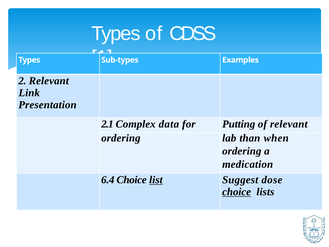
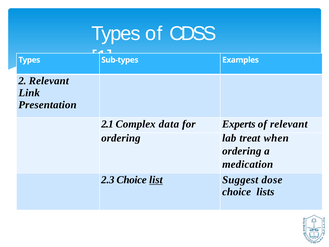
Putting: Putting -> Experts
than: than -> treat
6.4: 6.4 -> 2.3
choice at (237, 192) underline: present -> none
